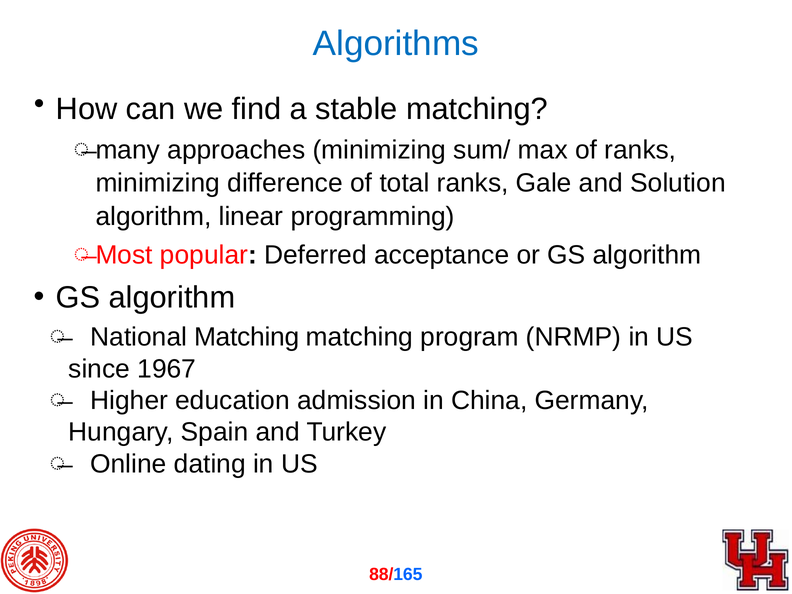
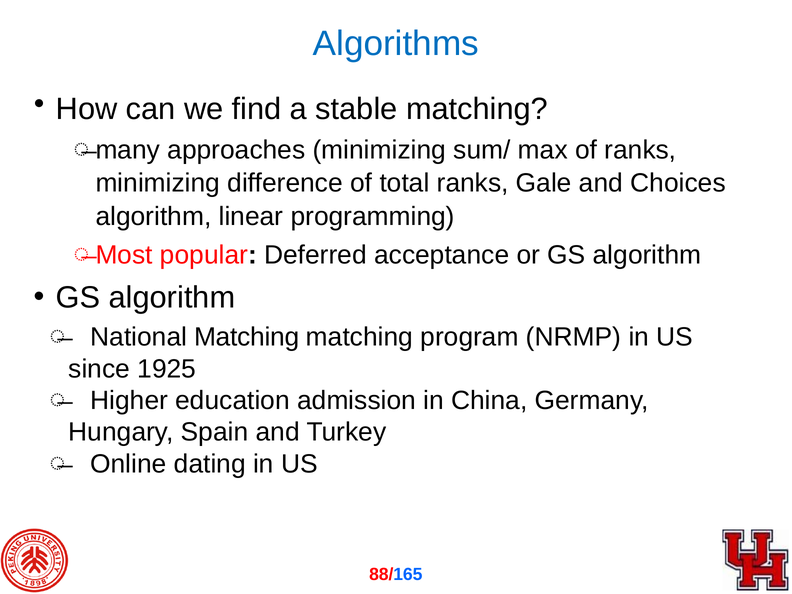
Solution: Solution -> Choices
1967: 1967 -> 1925
